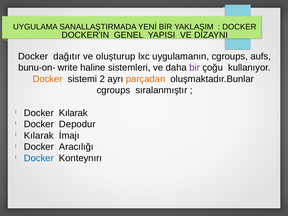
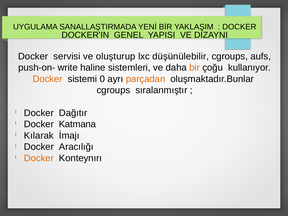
dağıtır: dağıtır -> servisi
uygulamanın: uygulamanın -> düşünülebilir
bunu-on-: bunu-on- -> push-on-
bir colour: purple -> orange
2: 2 -> 0
Docker Kılarak: Kılarak -> Dağıtır
Depodur: Depodur -> Katmana
Docker at (39, 158) colour: blue -> orange
